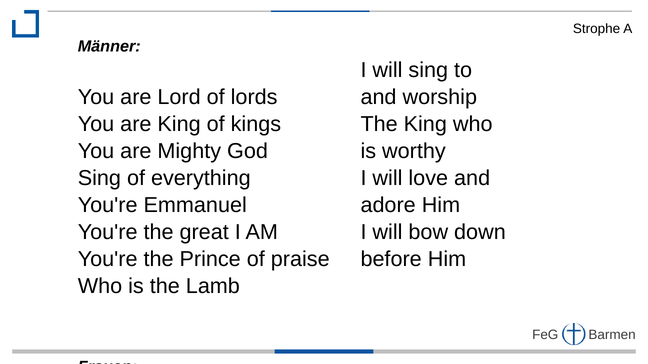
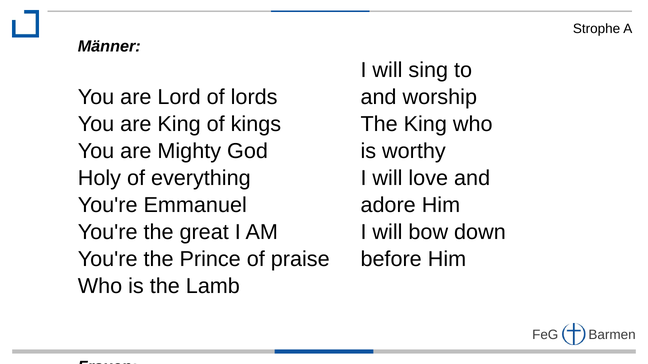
Sing at (99, 178): Sing -> Holy
